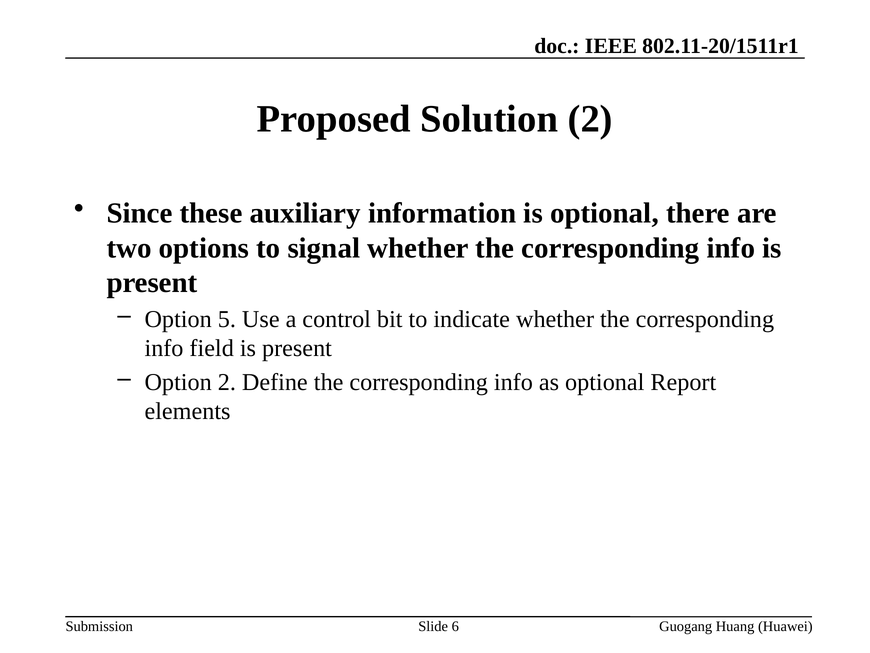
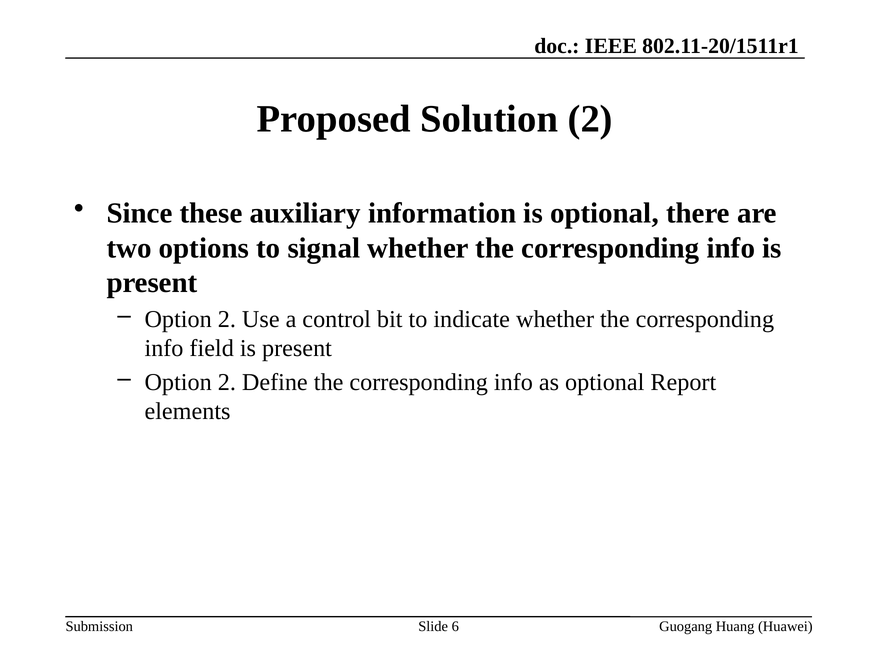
5 at (227, 319): 5 -> 2
